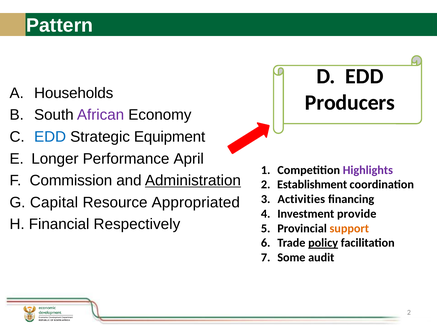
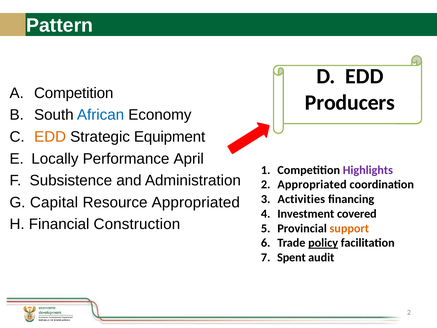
Households at (74, 93): Households -> Competition
African colour: purple -> blue
EDD at (50, 137) colour: blue -> orange
Longer: Longer -> Locally
Commission: Commission -> Subsistence
Administration underline: present -> none
2 Establishment: Establishment -> Appropriated
provide: provide -> covered
Respectively: Respectively -> Construction
Some: Some -> Spent
